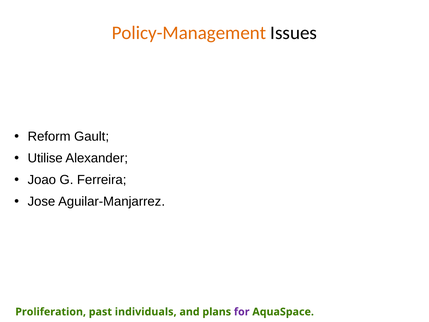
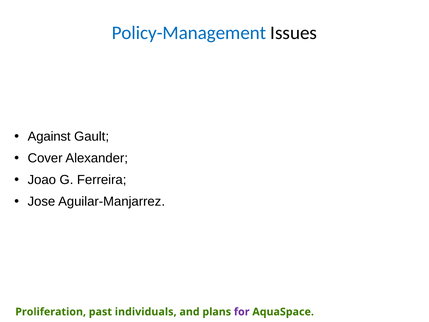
Policy-Management colour: orange -> blue
Reform: Reform -> Against
Utilise: Utilise -> Cover
